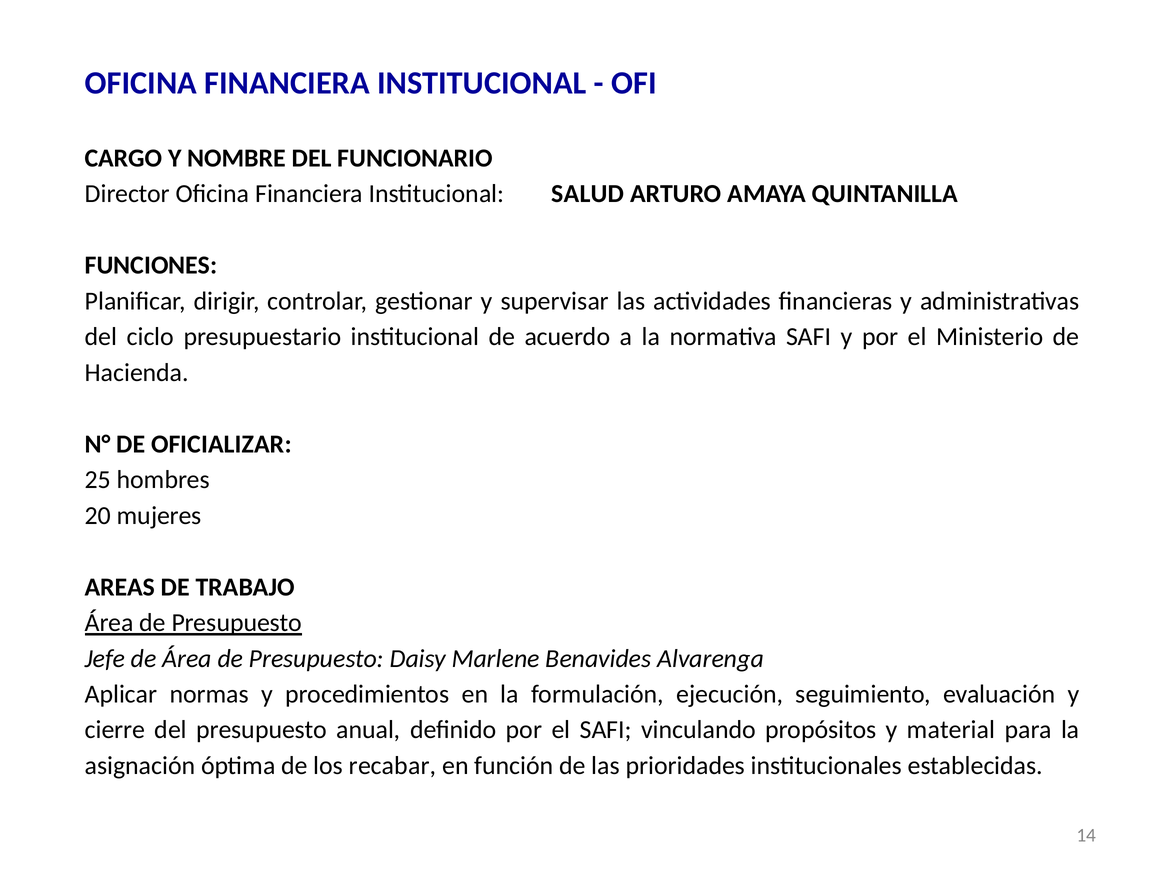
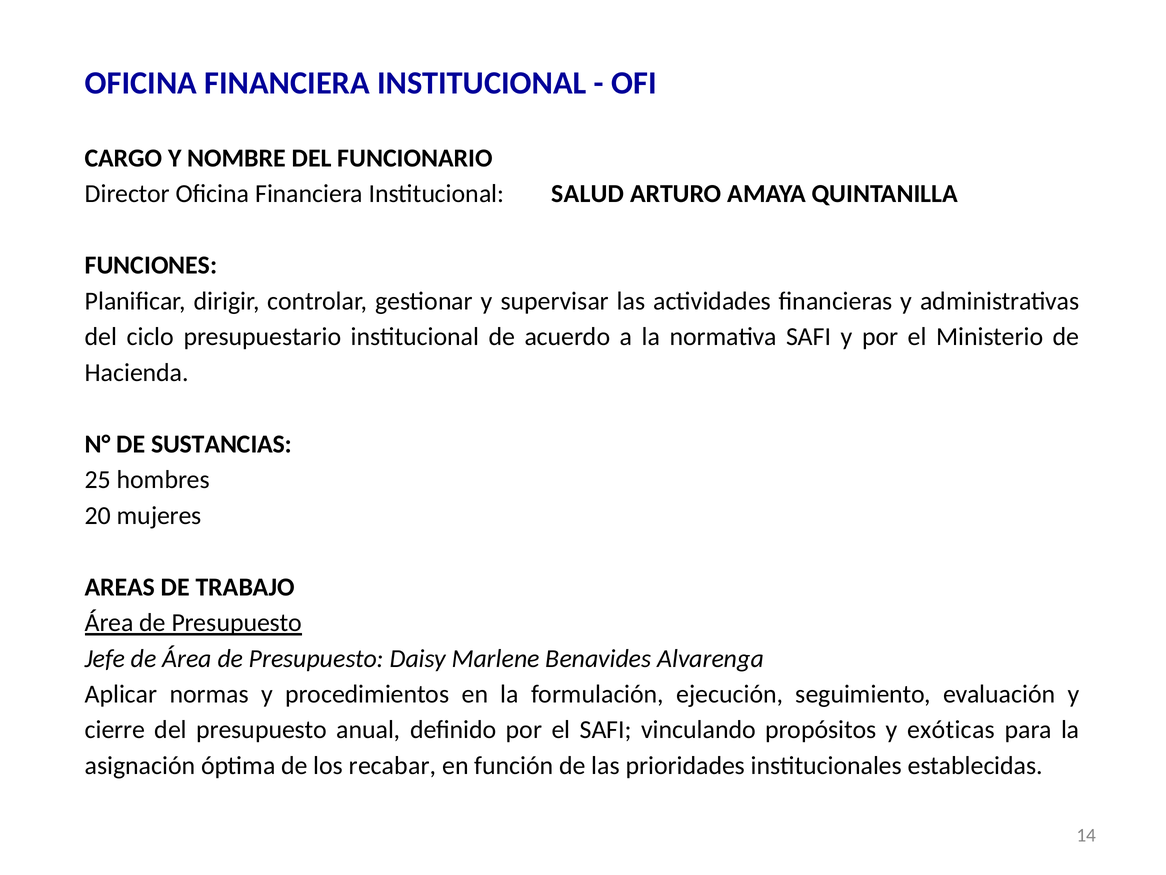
OFICIALIZAR: OFICIALIZAR -> SUSTANCIAS
material: material -> exóticas
